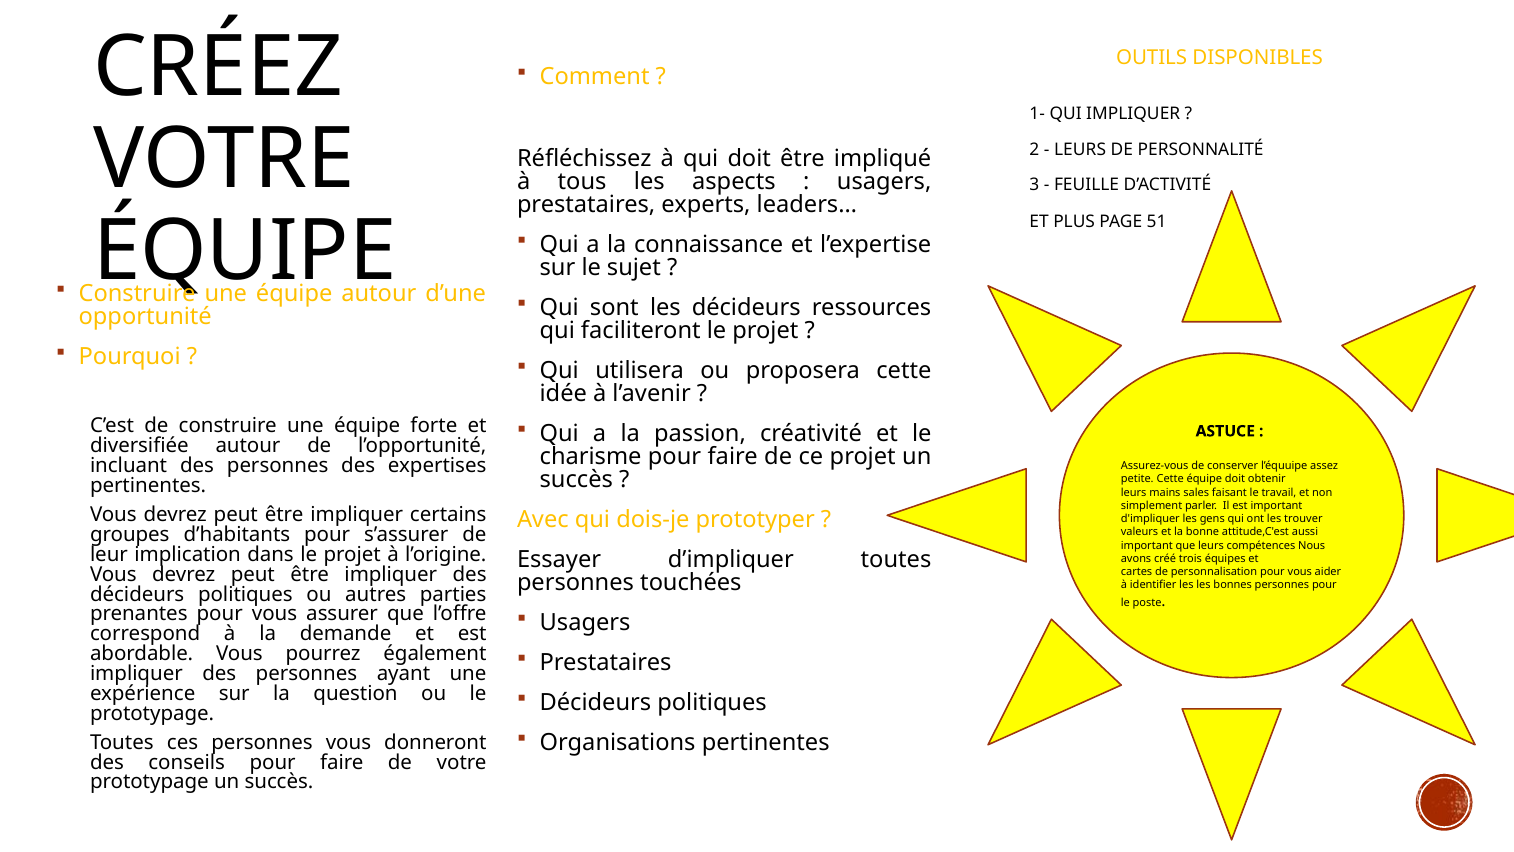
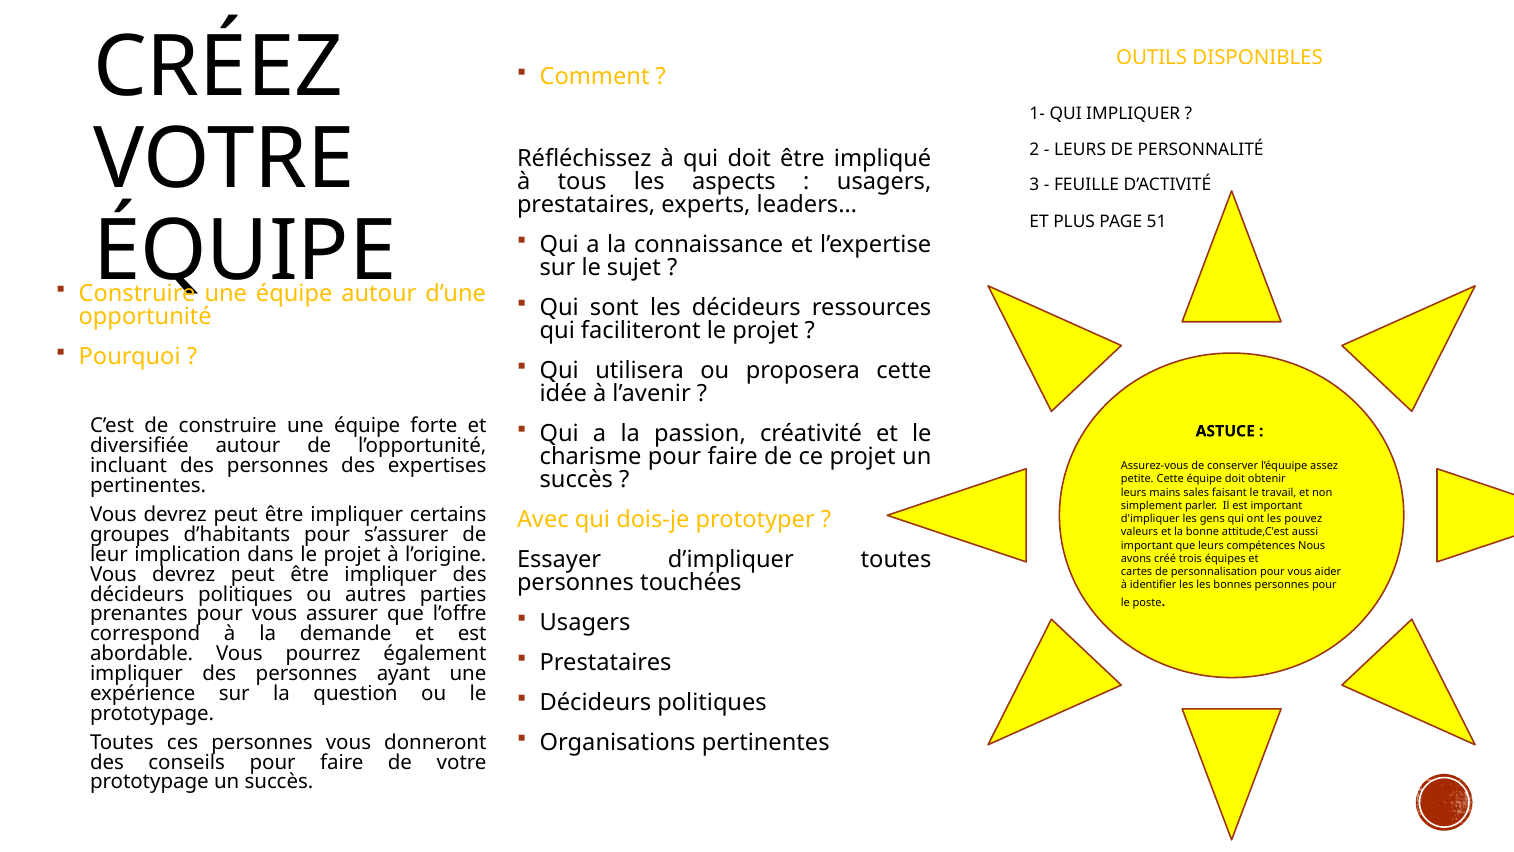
trouver: trouver -> pouvez
